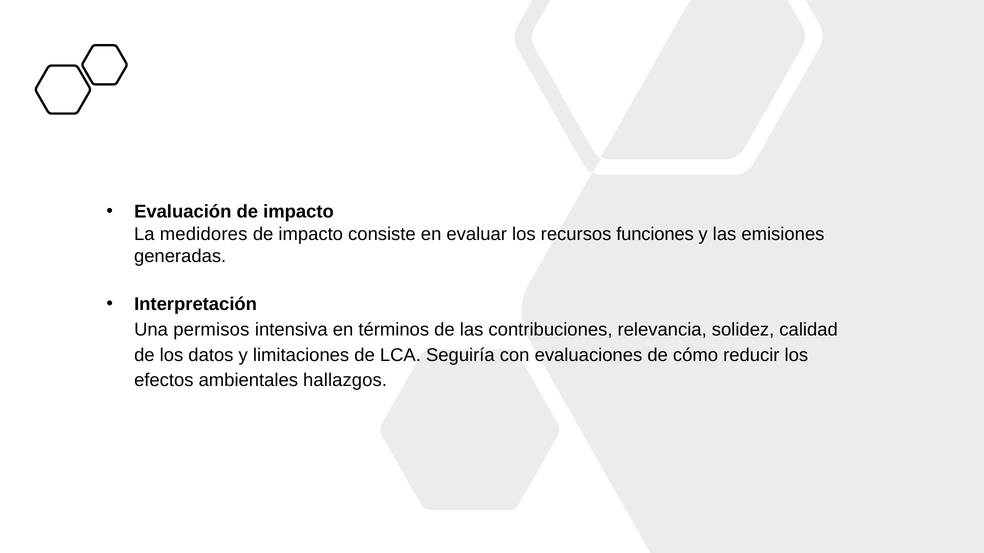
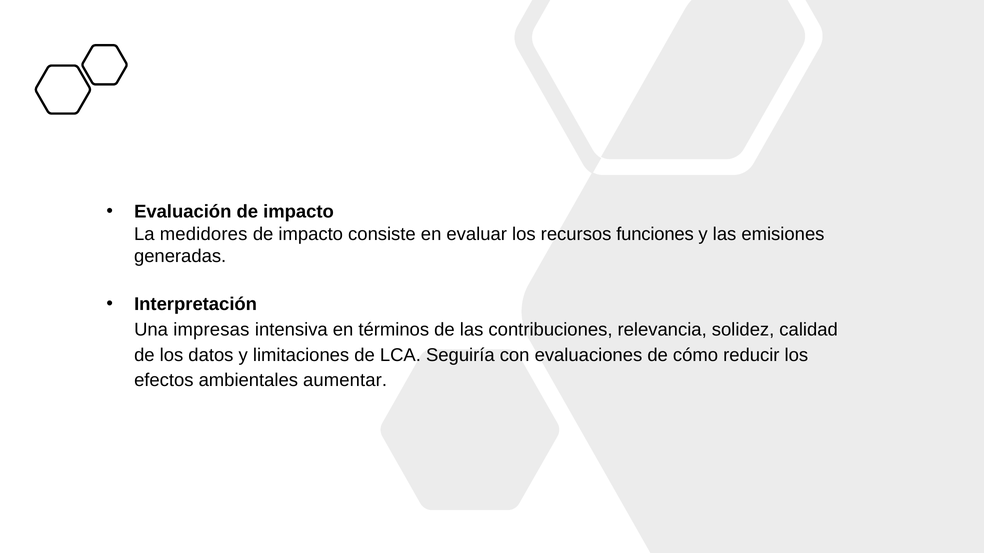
permisos: permisos -> impresas
hallazgos: hallazgos -> aumentar
